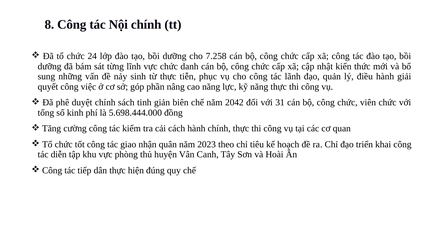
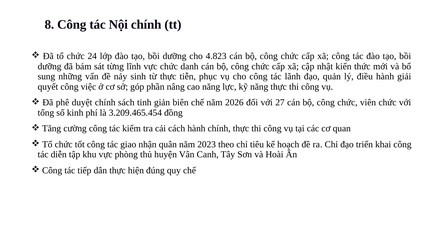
7.258: 7.258 -> 4.823
2042: 2042 -> 2026
31: 31 -> 27
5.698.444.000: 5.698.444.000 -> 3.209.465.454
